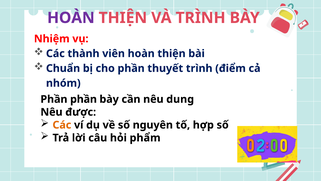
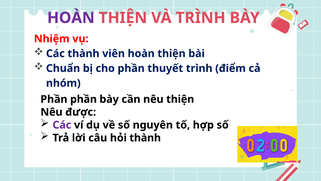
dụng at (180, 99): dụng -> thiện
Các at (62, 125) colour: orange -> purple
hỏi phẩm: phẩm -> thành
